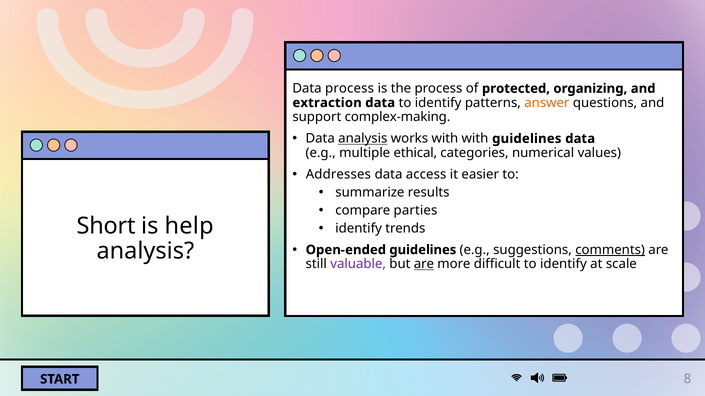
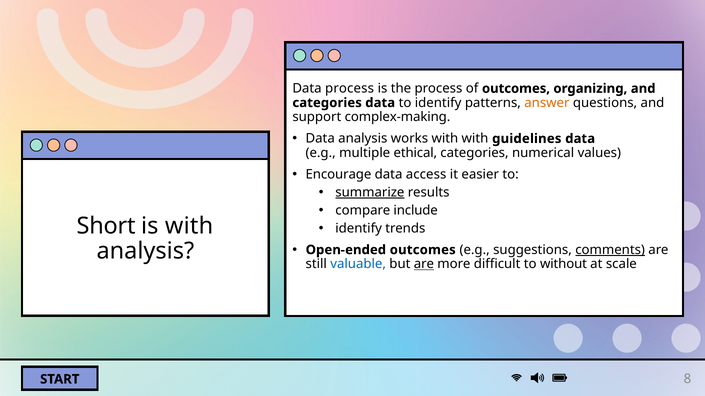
of protected: protected -> outcomes
extraction at (327, 103): extraction -> categories
analysis at (363, 139) underline: present -> none
Addresses: Addresses -> Encourage
summarize underline: none -> present
parties: parties -> include
is help: help -> with
Open-ended guidelines: guidelines -> outcomes
valuable colour: purple -> blue
difficult to identify: identify -> without
